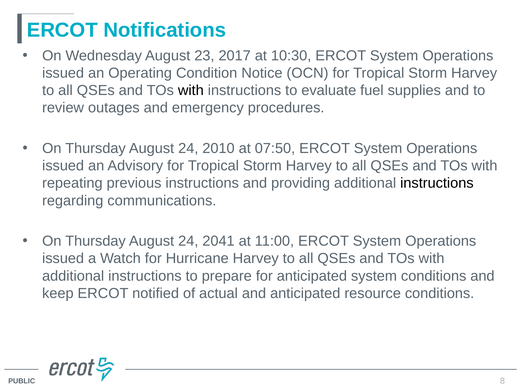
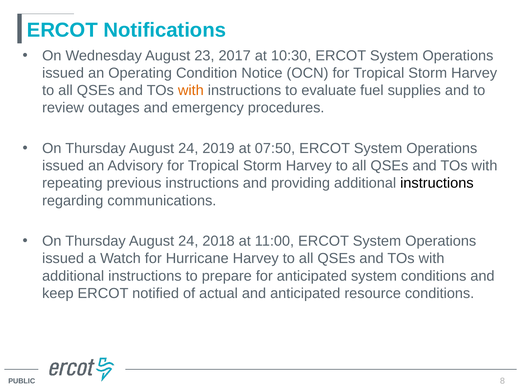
with at (191, 91) colour: black -> orange
2010: 2010 -> 2019
2041: 2041 -> 2018
